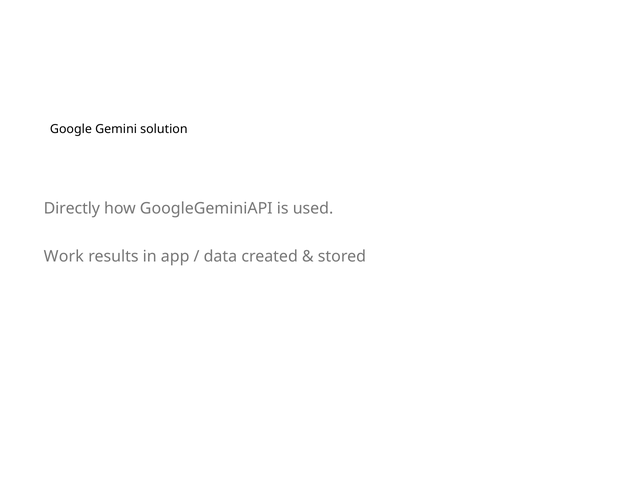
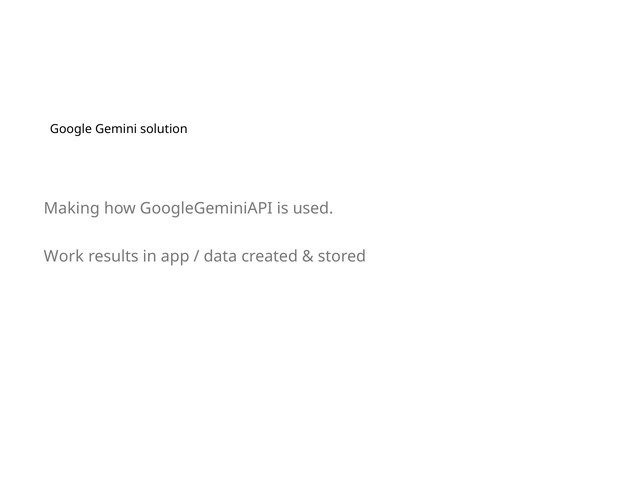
Directly: Directly -> Making
